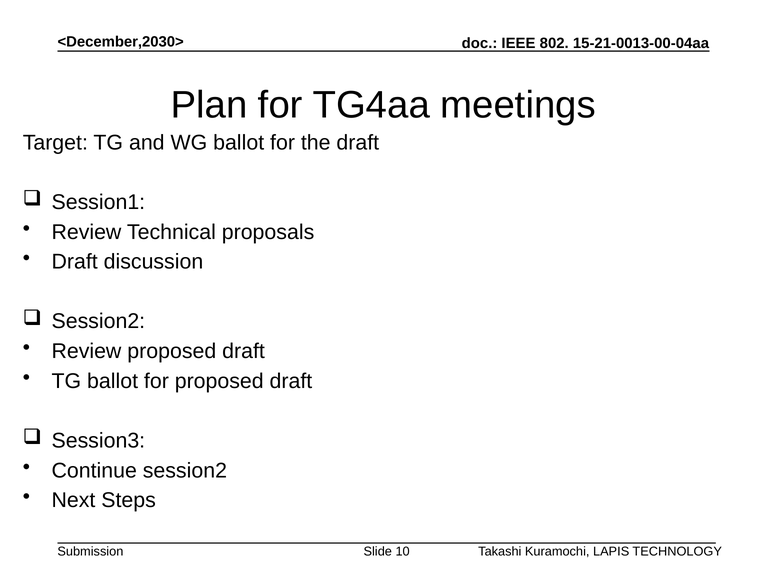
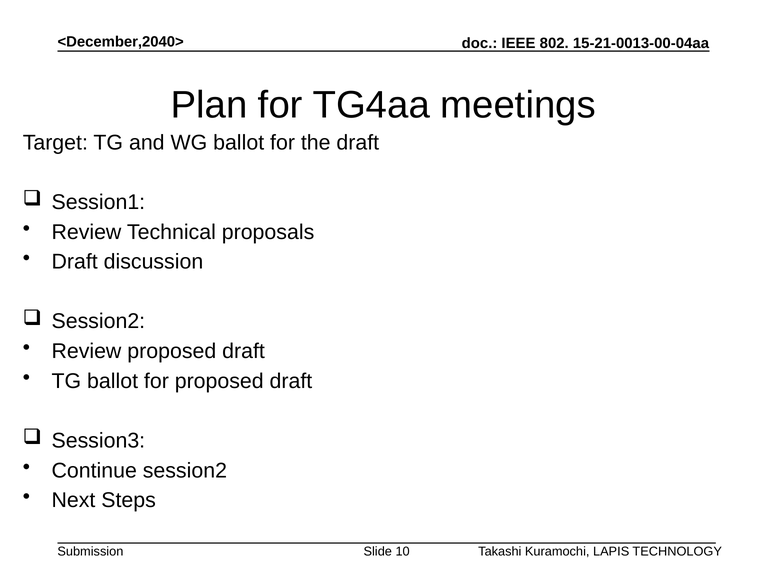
<December,2030>: <December,2030> -> <December,2040>
